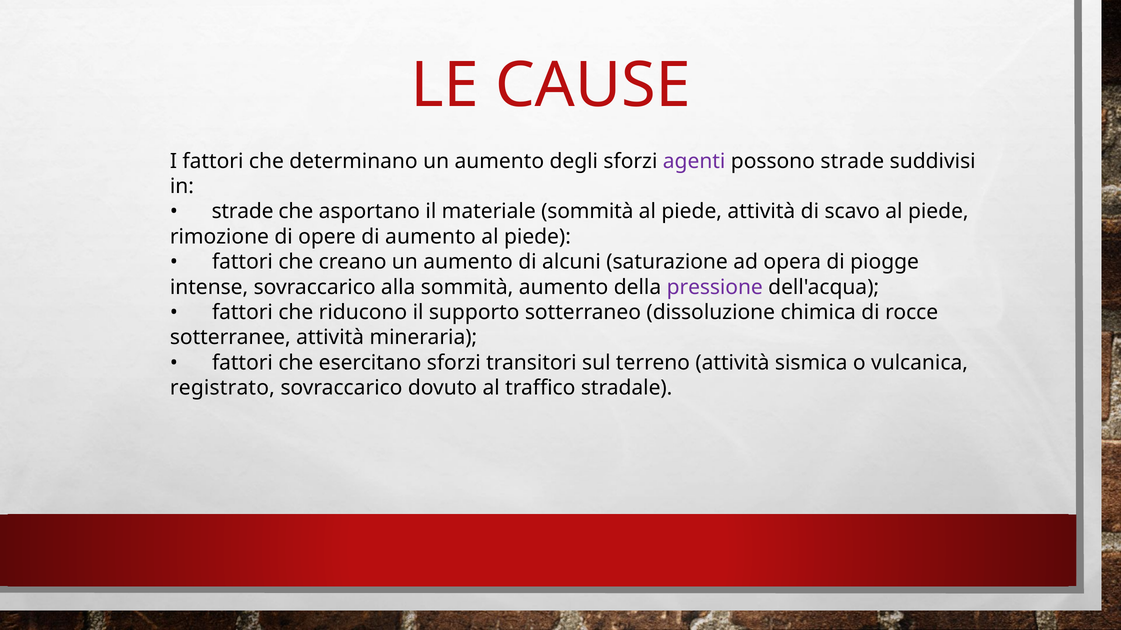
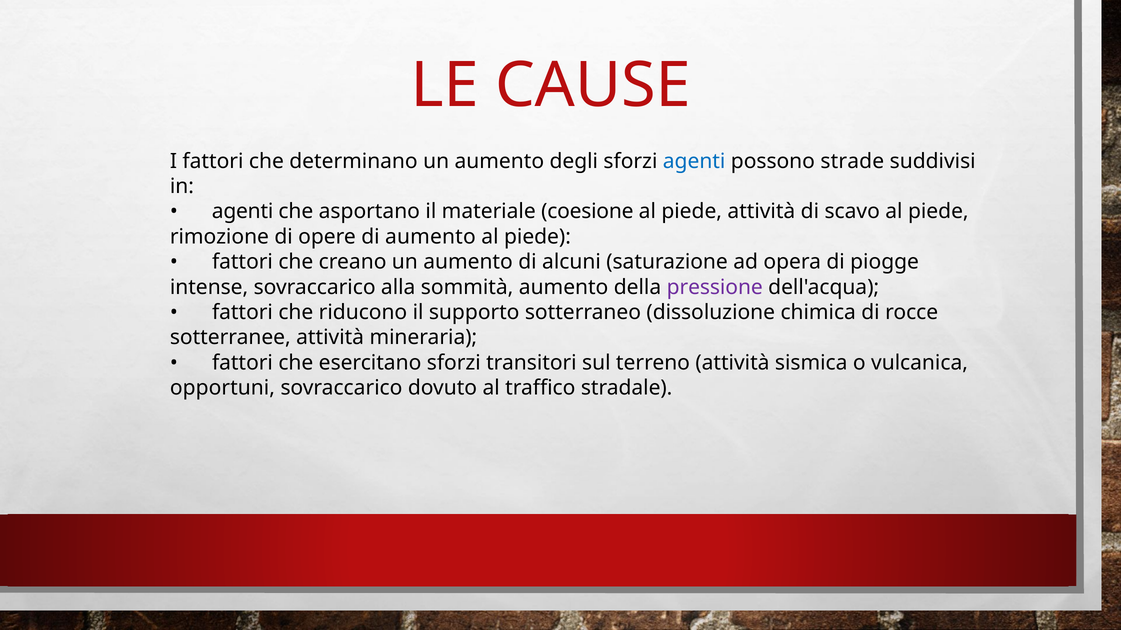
agenti at (694, 161) colour: purple -> blue
strade at (243, 212): strade -> agenti
materiale sommità: sommità -> coesione
registrato: registrato -> opportuni
